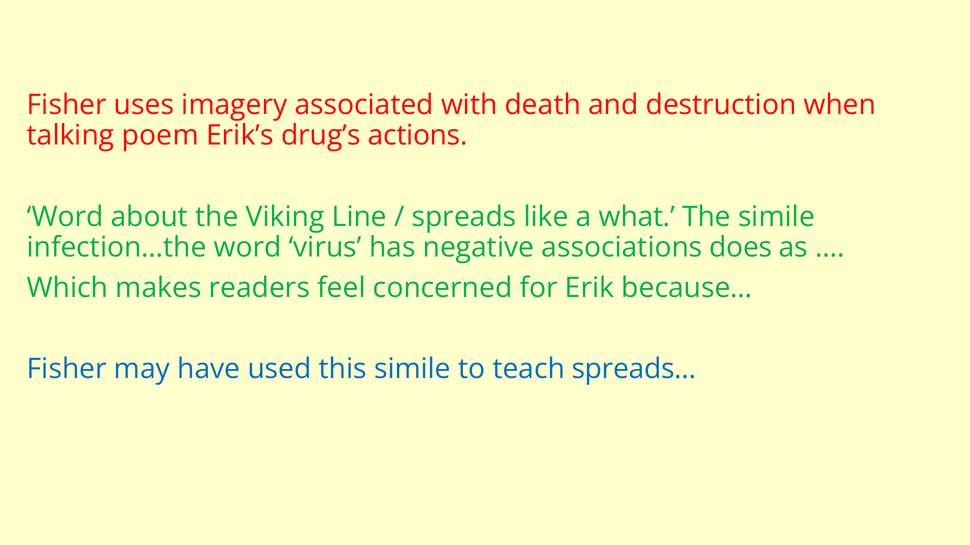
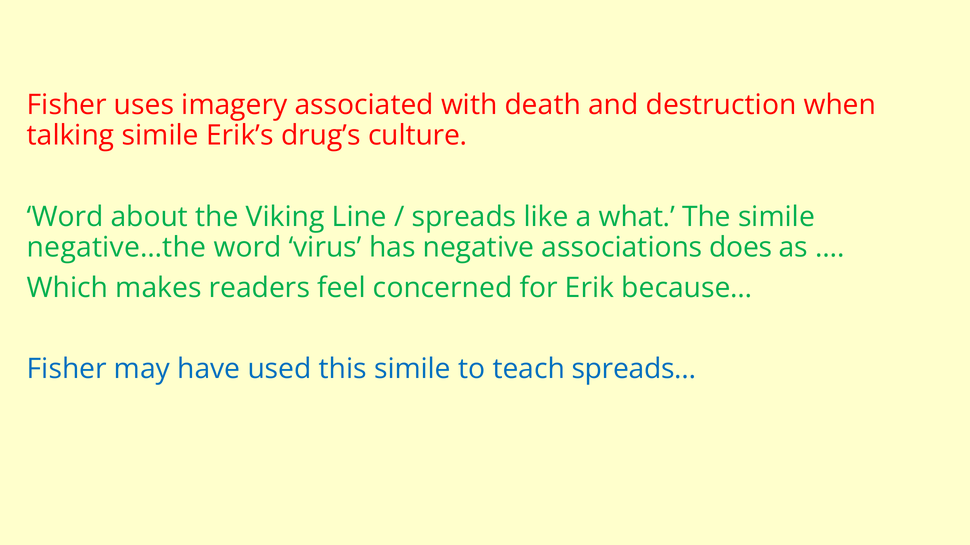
talking poem: poem -> simile
actions: actions -> culture
infection…the: infection…the -> negative…the
